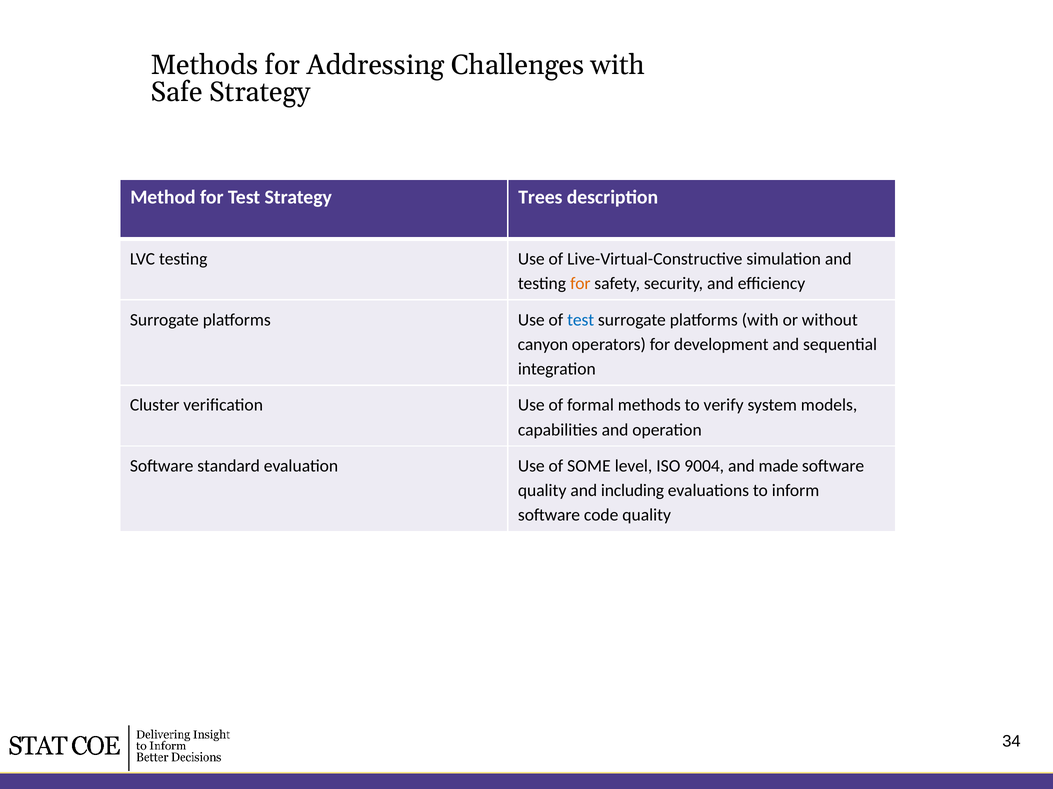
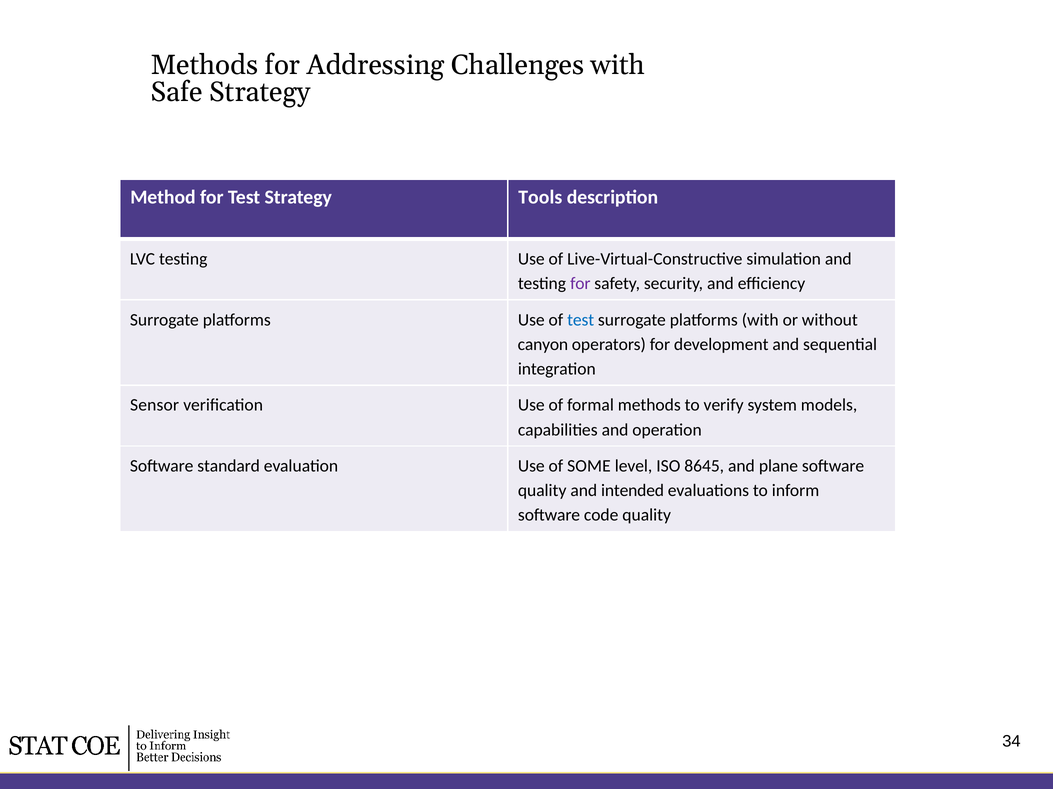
Trees: Trees -> Tools
for at (580, 284) colour: orange -> purple
Cluster: Cluster -> Sensor
9004: 9004 -> 8645
made: made -> plane
including: including -> intended
